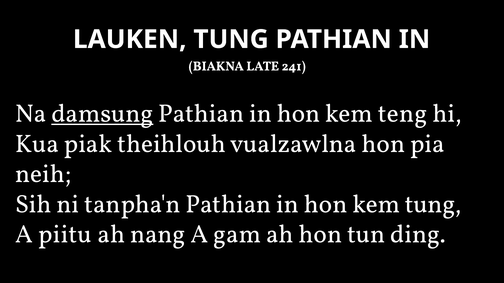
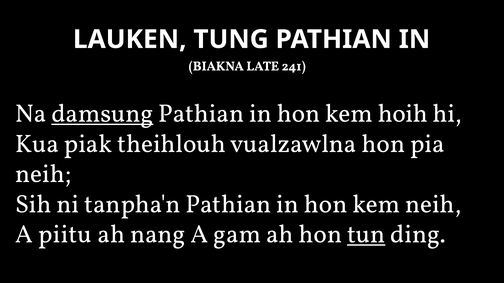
teng: teng -> hoih
kem tung: tung -> neih
tun underline: none -> present
